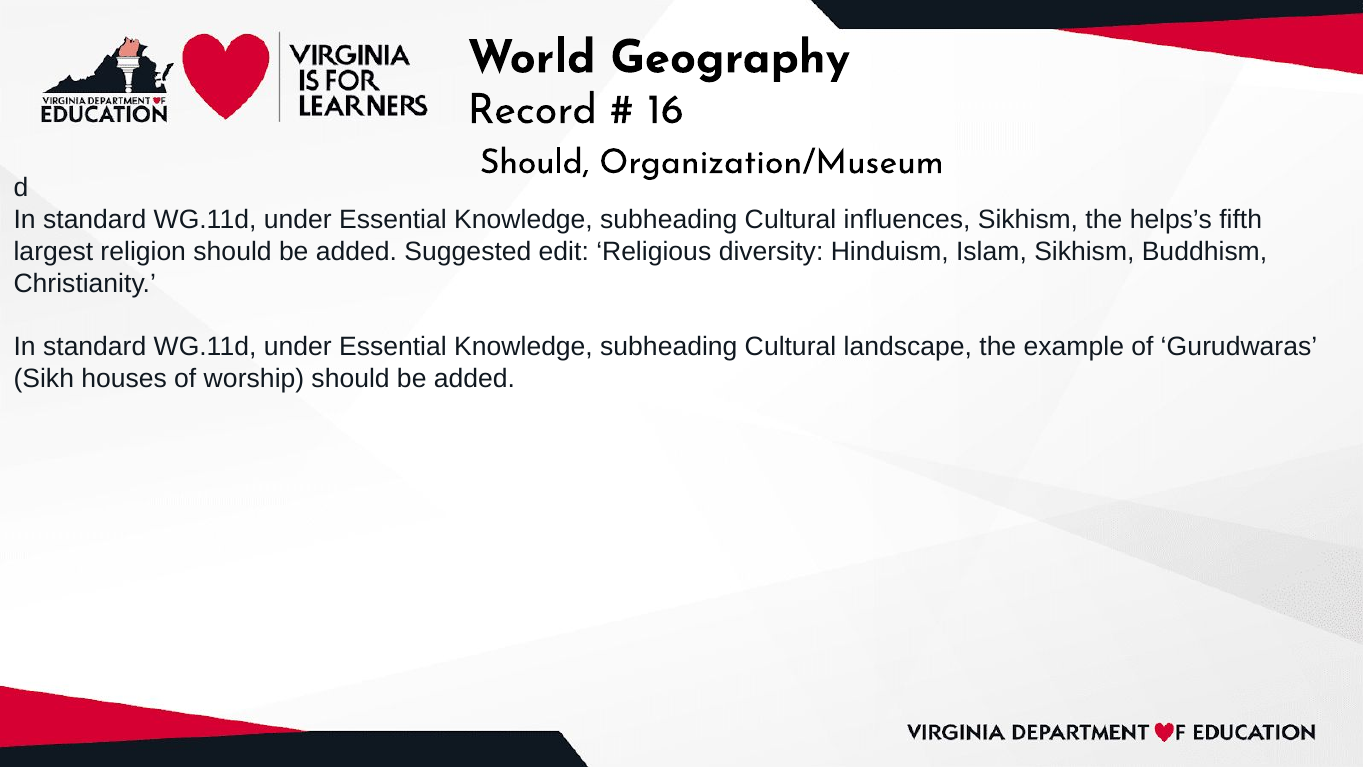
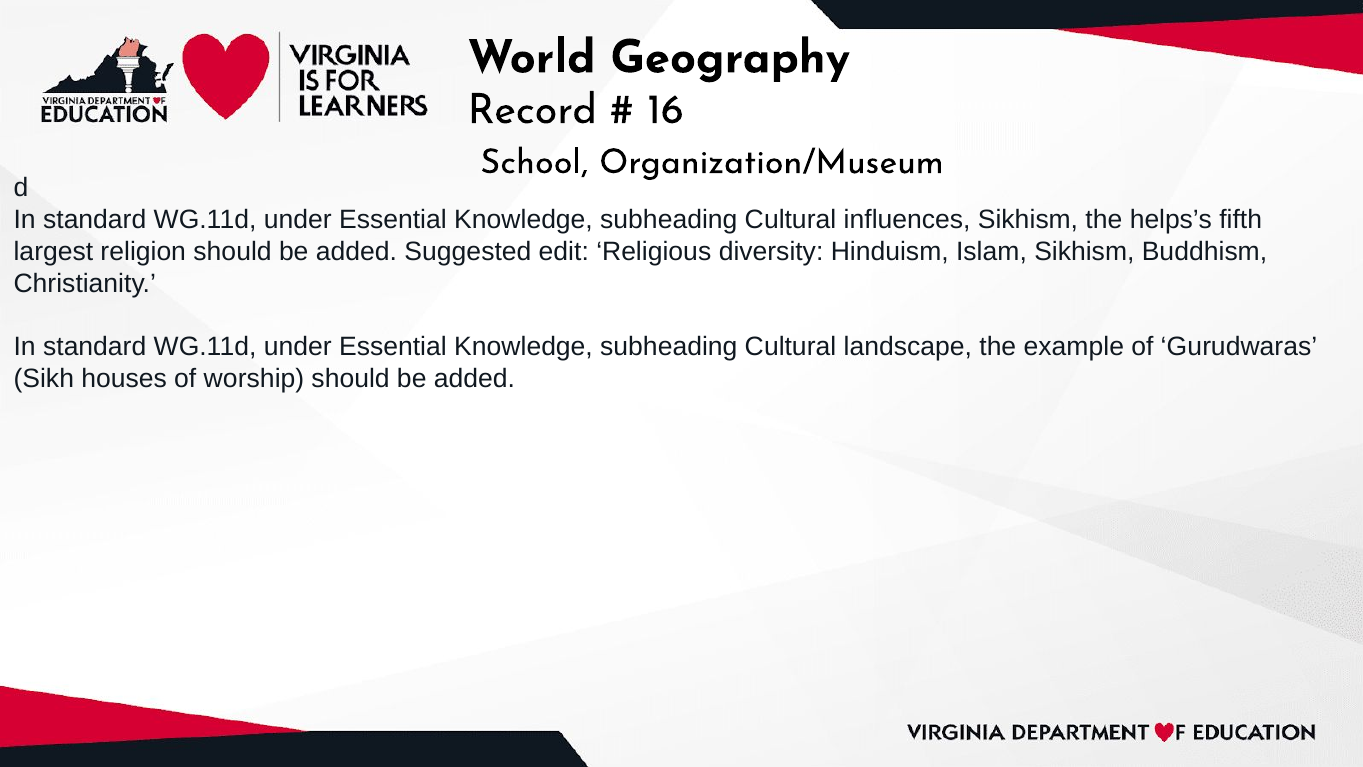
Should at (535, 162): Should -> School
